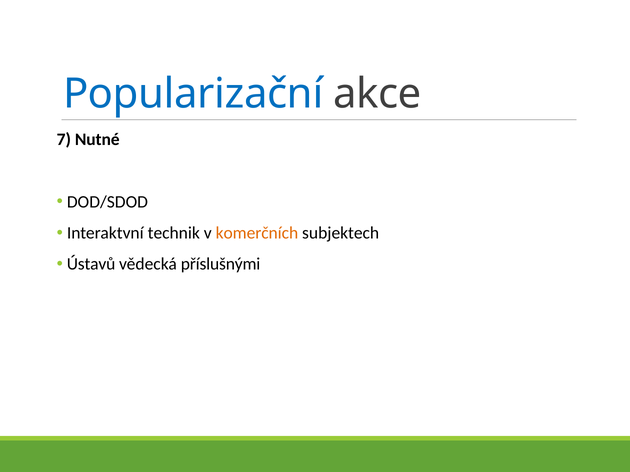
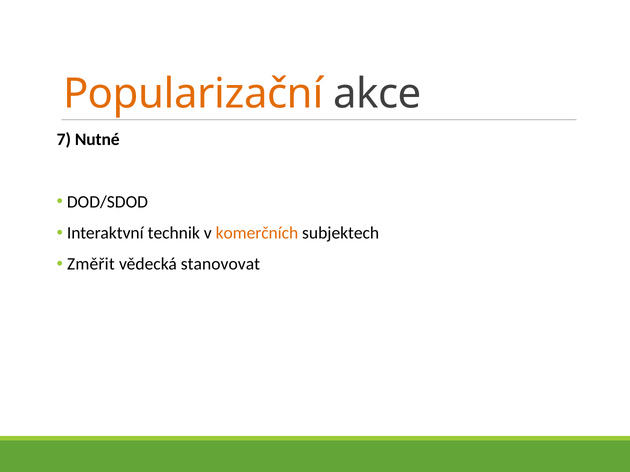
Popularizační colour: blue -> orange
Ústavů: Ústavů -> Změřit
příslušnými: příslušnými -> stanovovat
